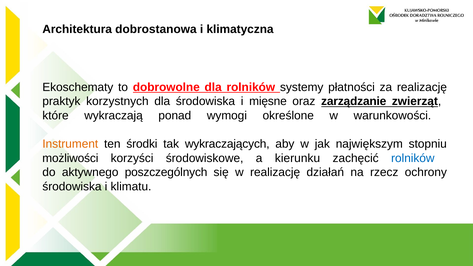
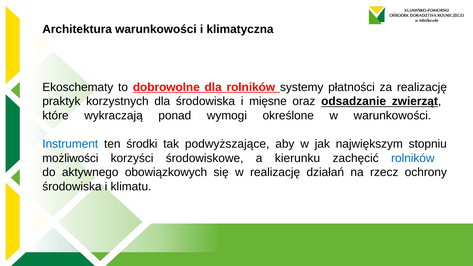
Architektura dobrostanowa: dobrostanowa -> warunkowości
zarządzanie: zarządzanie -> odsadzanie
Instrument colour: orange -> blue
wykraczających: wykraczających -> podwyższające
poszczególnych: poszczególnych -> obowiązkowych
